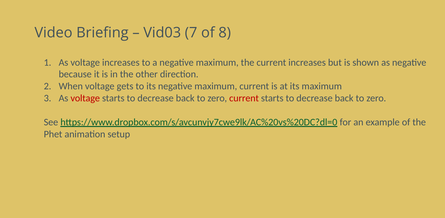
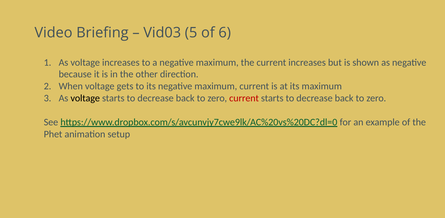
7: 7 -> 5
8: 8 -> 6
voltage at (85, 98) colour: red -> black
